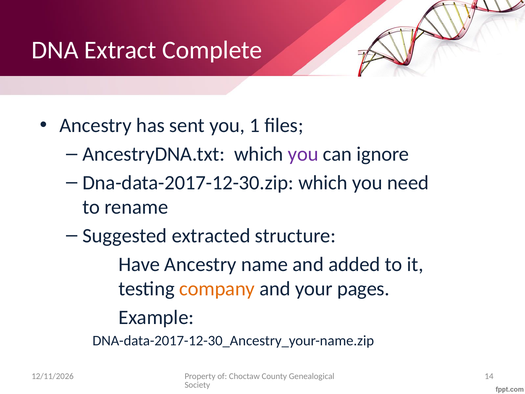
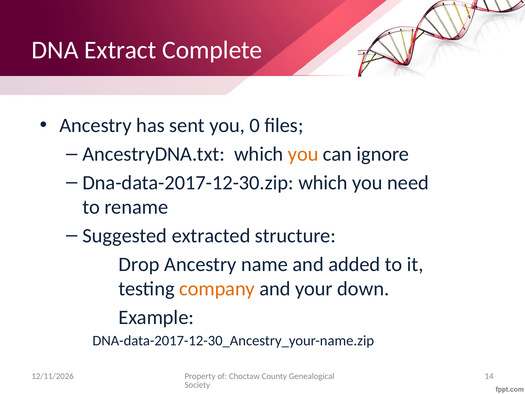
1: 1 -> 0
you at (303, 154) colour: purple -> orange
Have: Have -> Drop
pages: pages -> down
